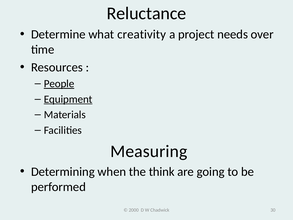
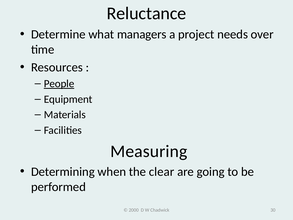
creativity: creativity -> managers
Equipment underline: present -> none
think: think -> clear
